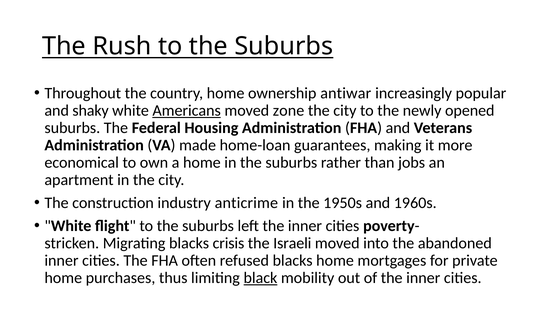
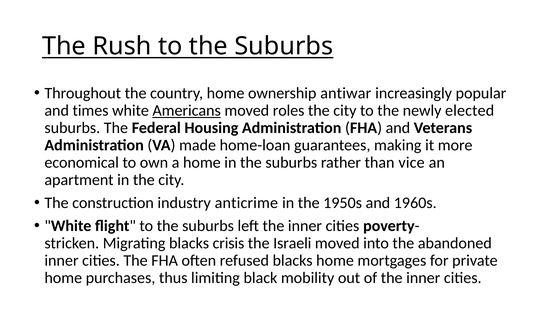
shaky: shaky -> times
zone: zone -> roles
opened: opened -> elected
jobs: jobs -> vice
black underline: present -> none
